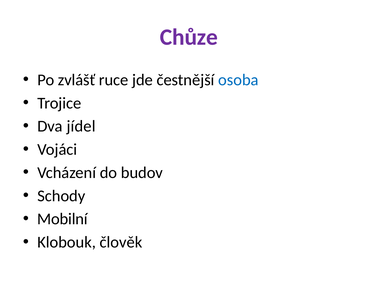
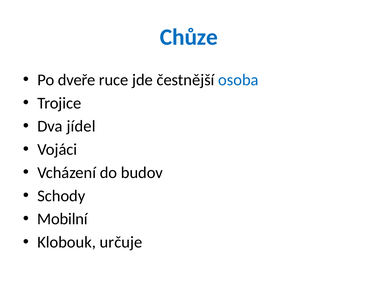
Chůze colour: purple -> blue
zvlášť: zvlášť -> dveře
člověk: člověk -> určuje
